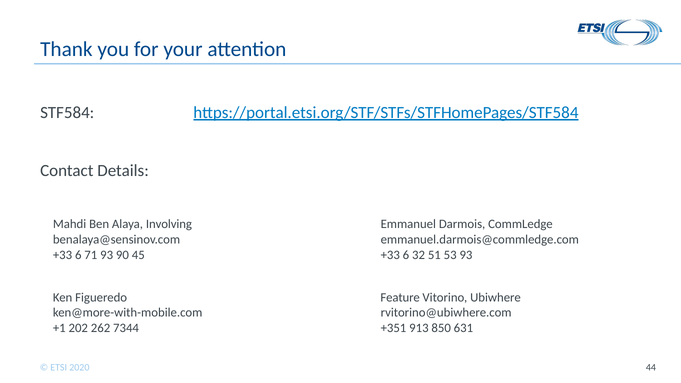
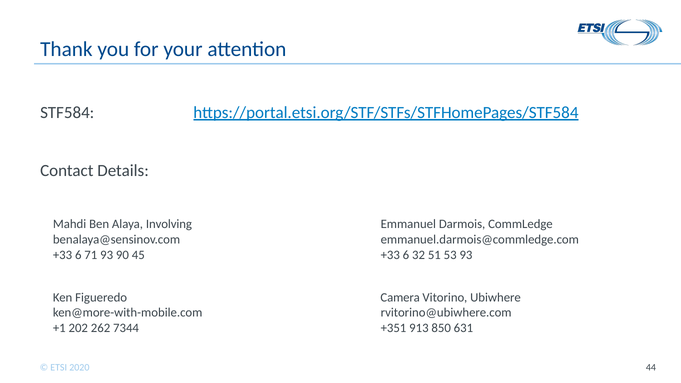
Feature: Feature -> Camera
